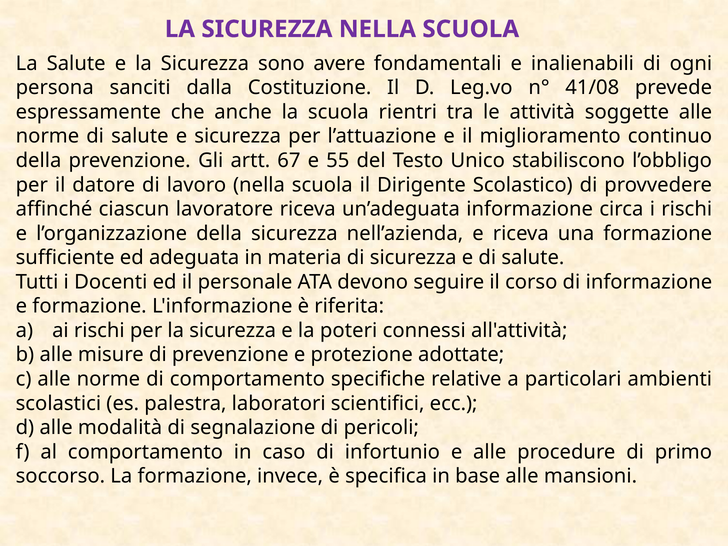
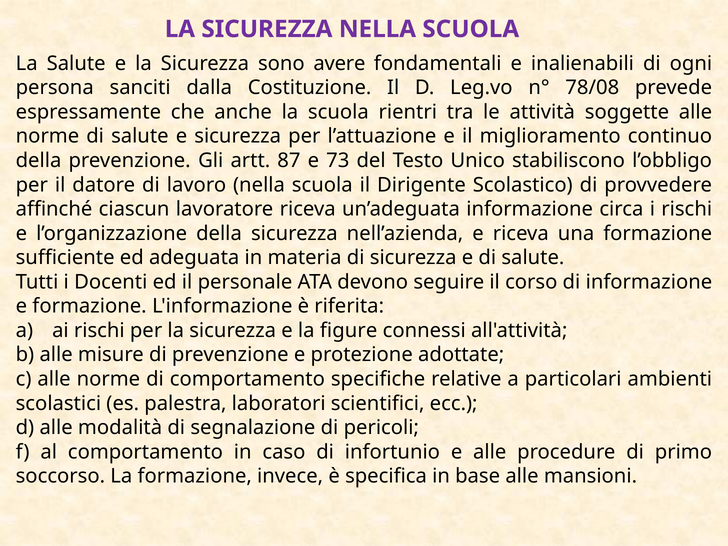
41/08: 41/08 -> 78/08
67: 67 -> 87
55: 55 -> 73
poteri: poteri -> figure
